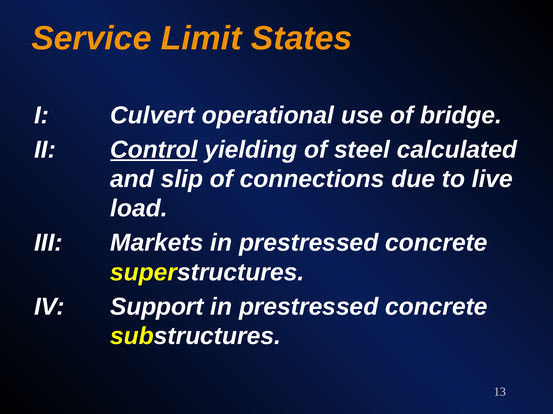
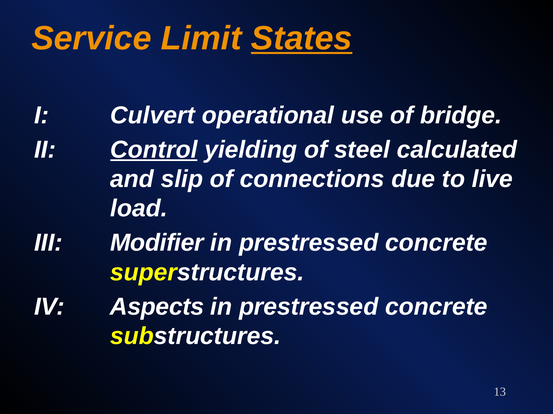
States underline: none -> present
Markets: Markets -> Modifier
Support: Support -> Aspects
